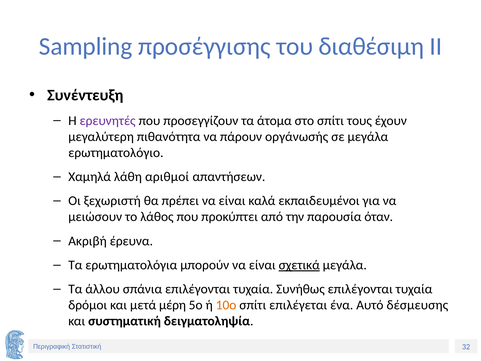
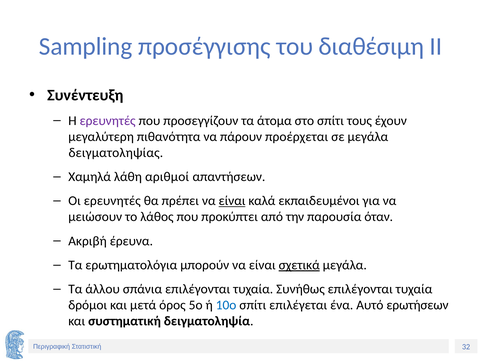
οργάνωσής: οργάνωσής -> προέρχεται
ερωτηματολόγιο: ερωτηματολόγιο -> δειγματοληψίας
Οι ξεχωριστή: ξεχωριστή -> ερευνητές
είναι at (232, 201) underline: none -> present
μέρη: μέρη -> όρος
10ο colour: orange -> blue
δέσμευσης: δέσμευσης -> ερωτήσεων
